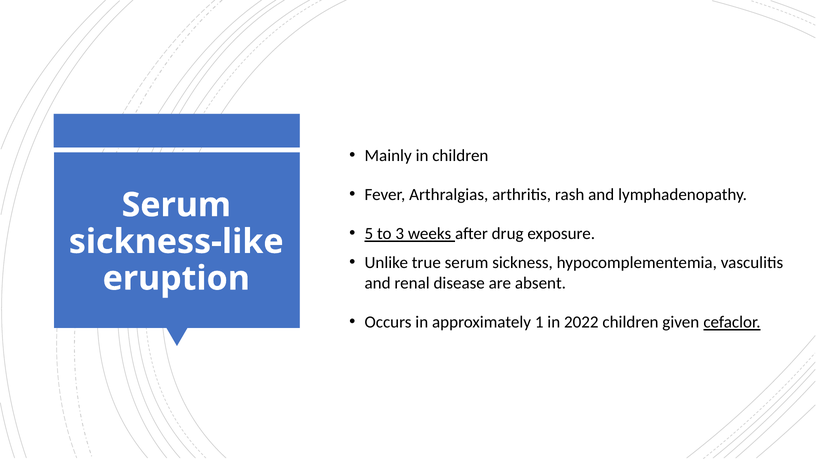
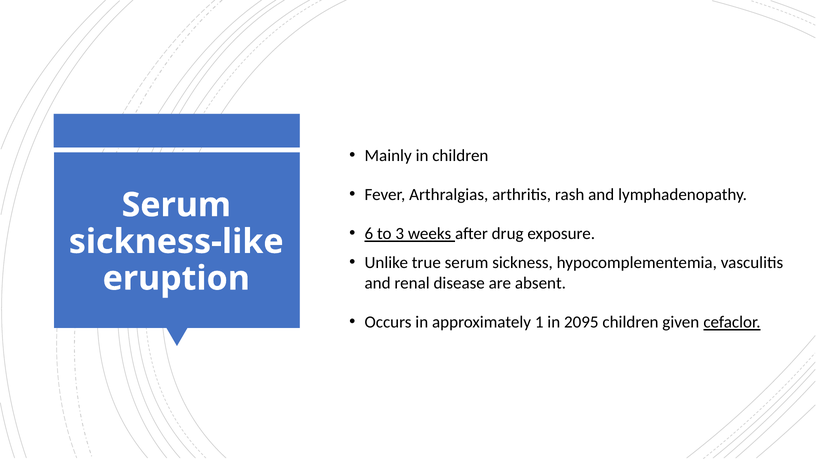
5: 5 -> 6
2022: 2022 -> 2095
